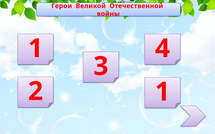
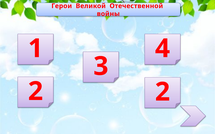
2 1: 1 -> 2
